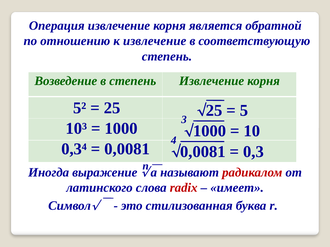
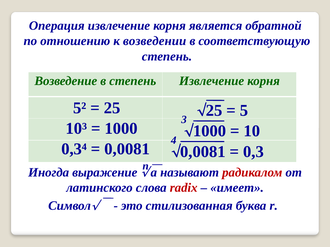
к извлечение: извлечение -> возведении
